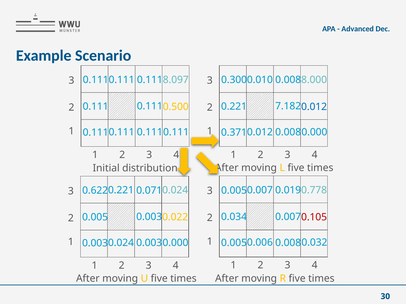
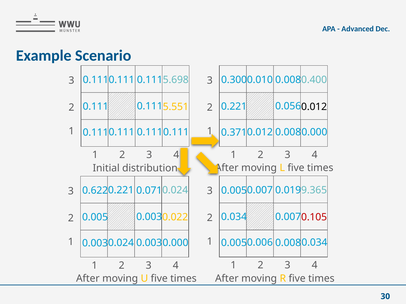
8.097: 8.097 -> 5.698
8.000: 8.000 -> 0.400
7.182: 7.182 -> 0.056
0.500: 0.500 -> 5.551
0.012 colour: blue -> black
0.778: 0.778 -> 9.365
0.032 at (314, 243): 0.032 -> 0.034
